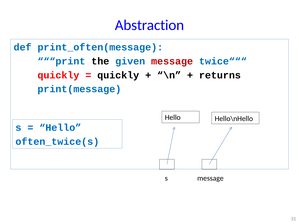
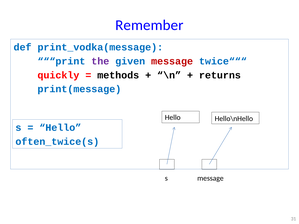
Abstraction: Abstraction -> Remember
print_often(message: print_often(message -> print_vodka(message
the colour: black -> purple
quickly at (118, 75): quickly -> methods
